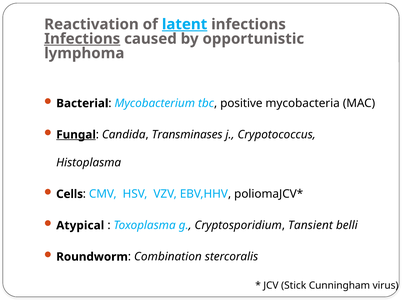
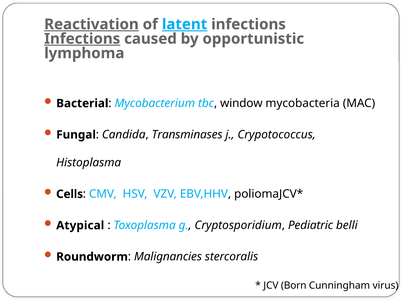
Reactivation underline: none -> present
positive: positive -> window
Fungal underline: present -> none
Tansient: Tansient -> Pediatric
Combination: Combination -> Malignancies
Stick: Stick -> Born
